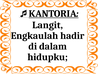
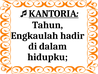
Langit: Langit -> Tahun
